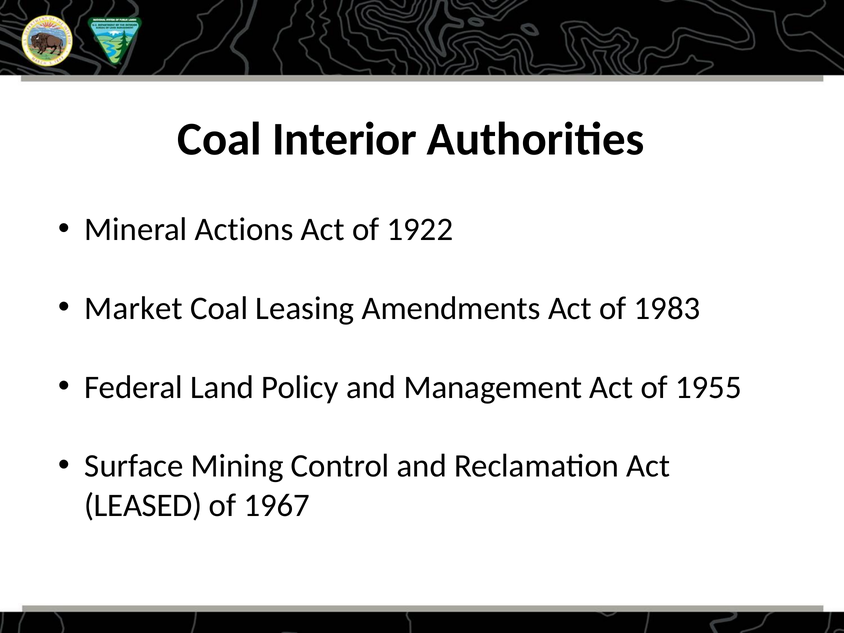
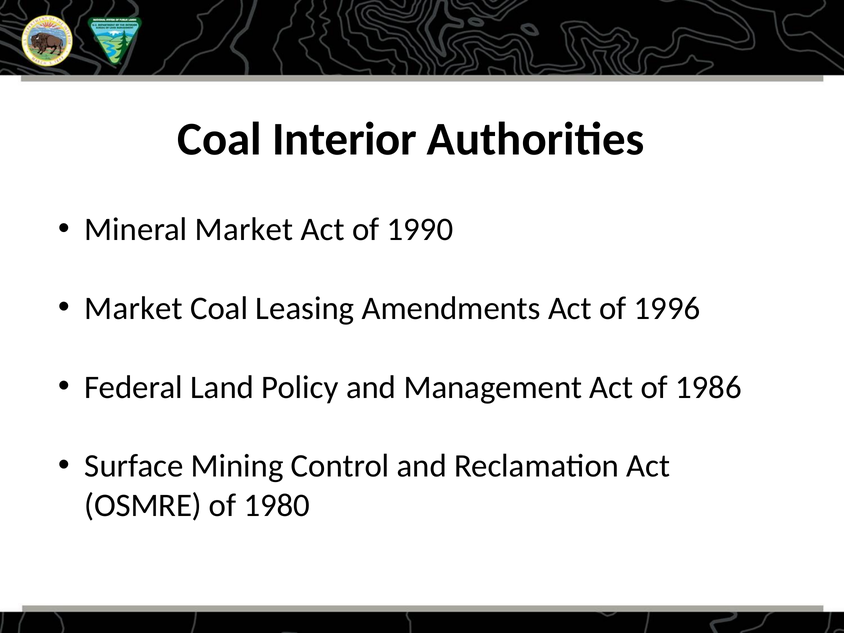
Mineral Actions: Actions -> Market
1922: 1922 -> 1990
1983: 1983 -> 1996
1955: 1955 -> 1986
LEASED: LEASED -> OSMRE
1967: 1967 -> 1980
